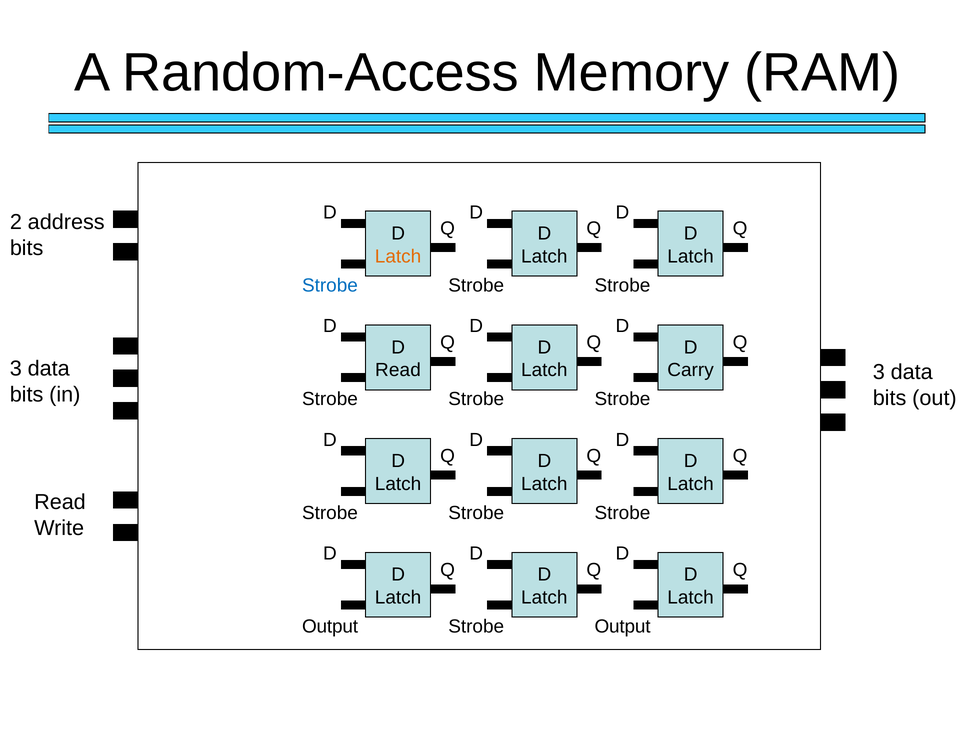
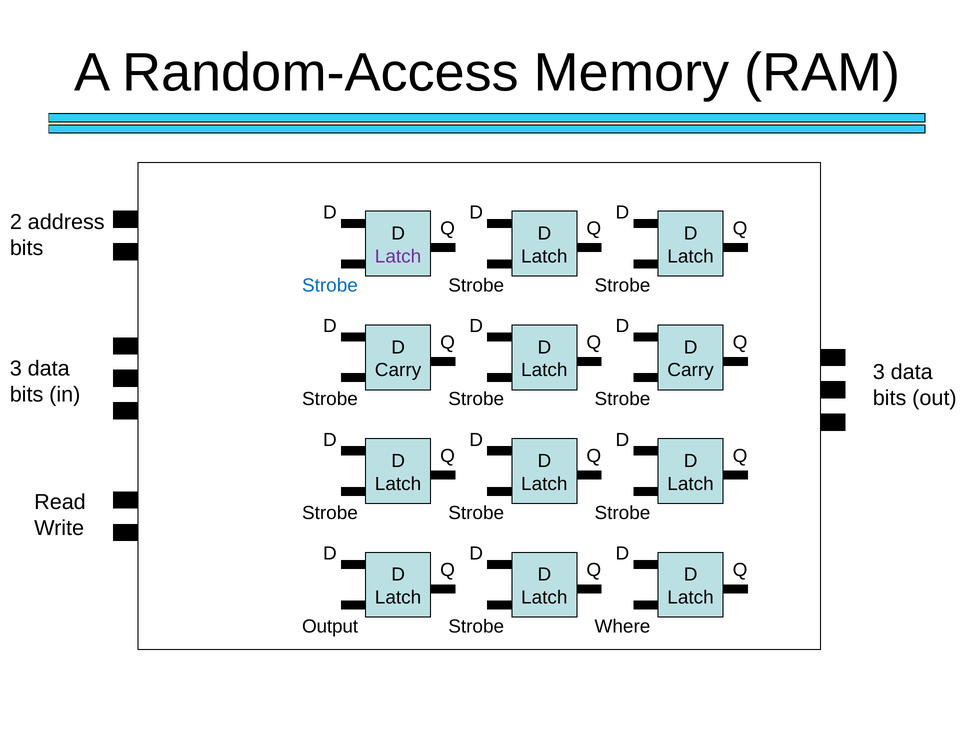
Latch at (398, 256) colour: orange -> purple
Read at (398, 370): Read -> Carry
Output at (623, 627): Output -> Where
